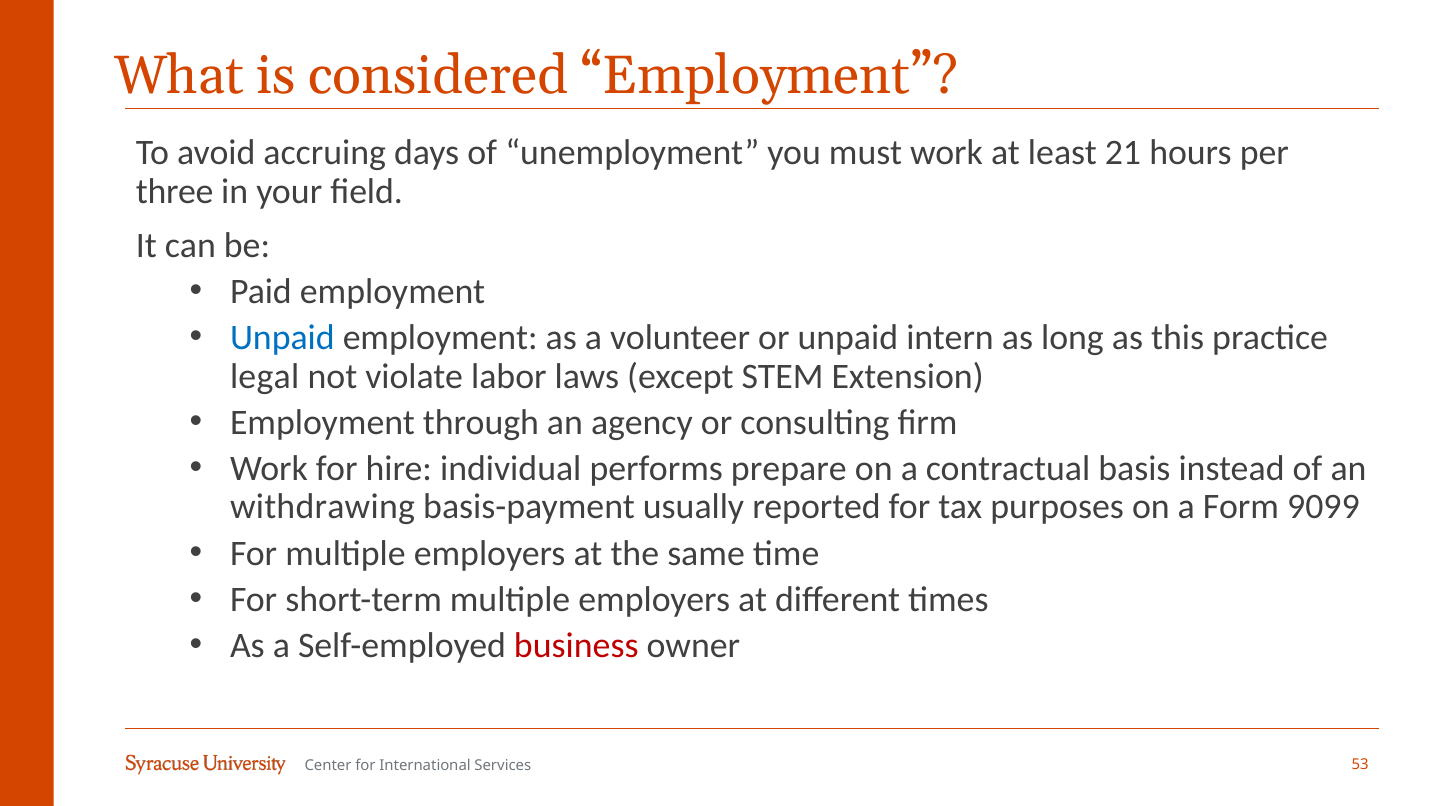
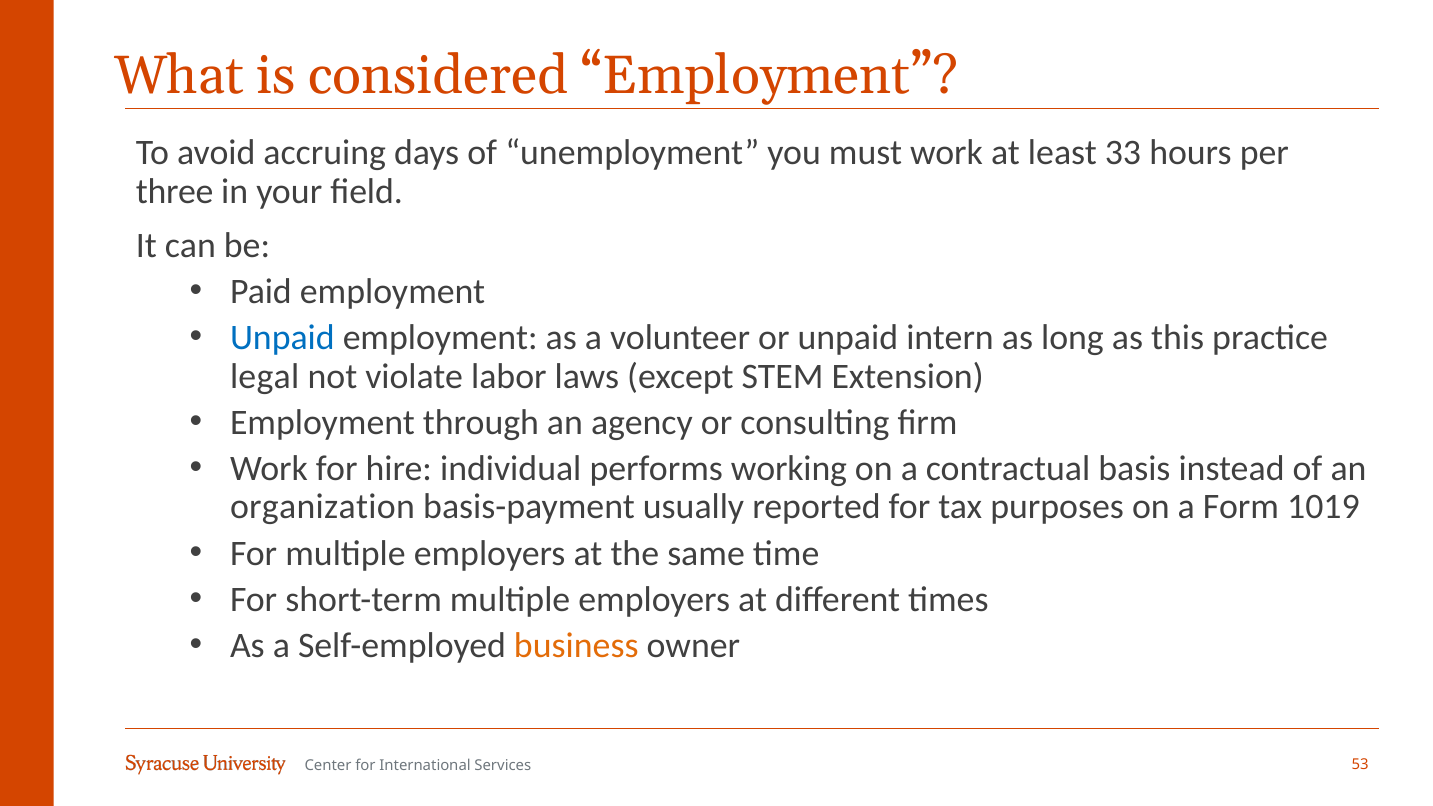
21: 21 -> 33
prepare: prepare -> working
withdrawing: withdrawing -> organization
9099: 9099 -> 1019
business colour: red -> orange
